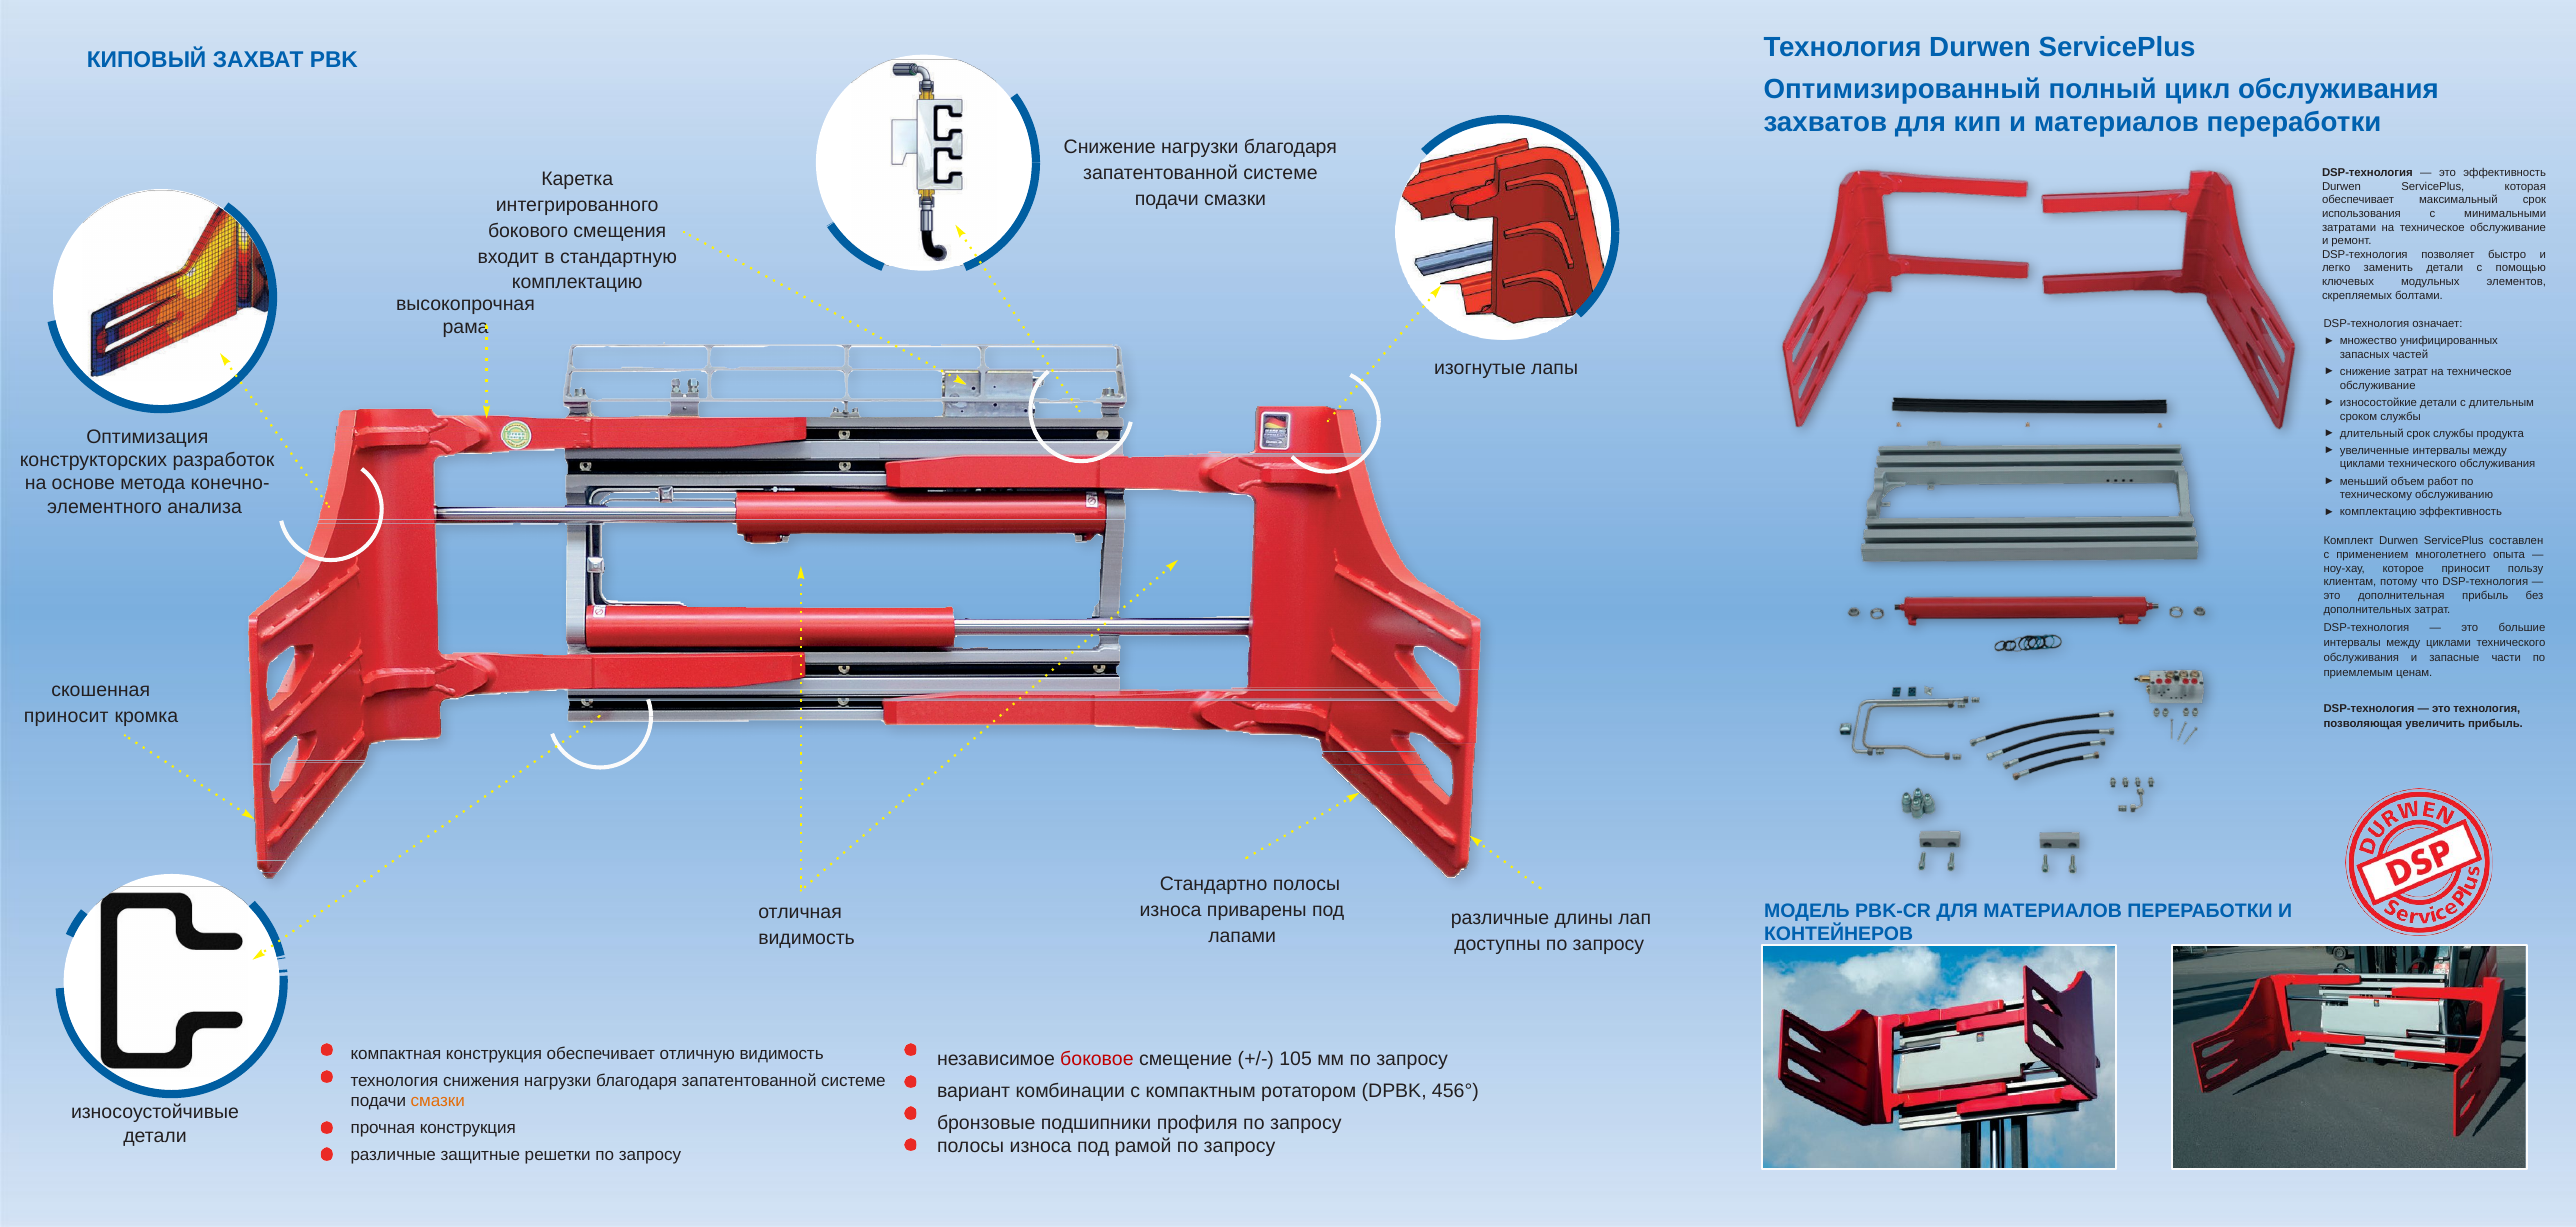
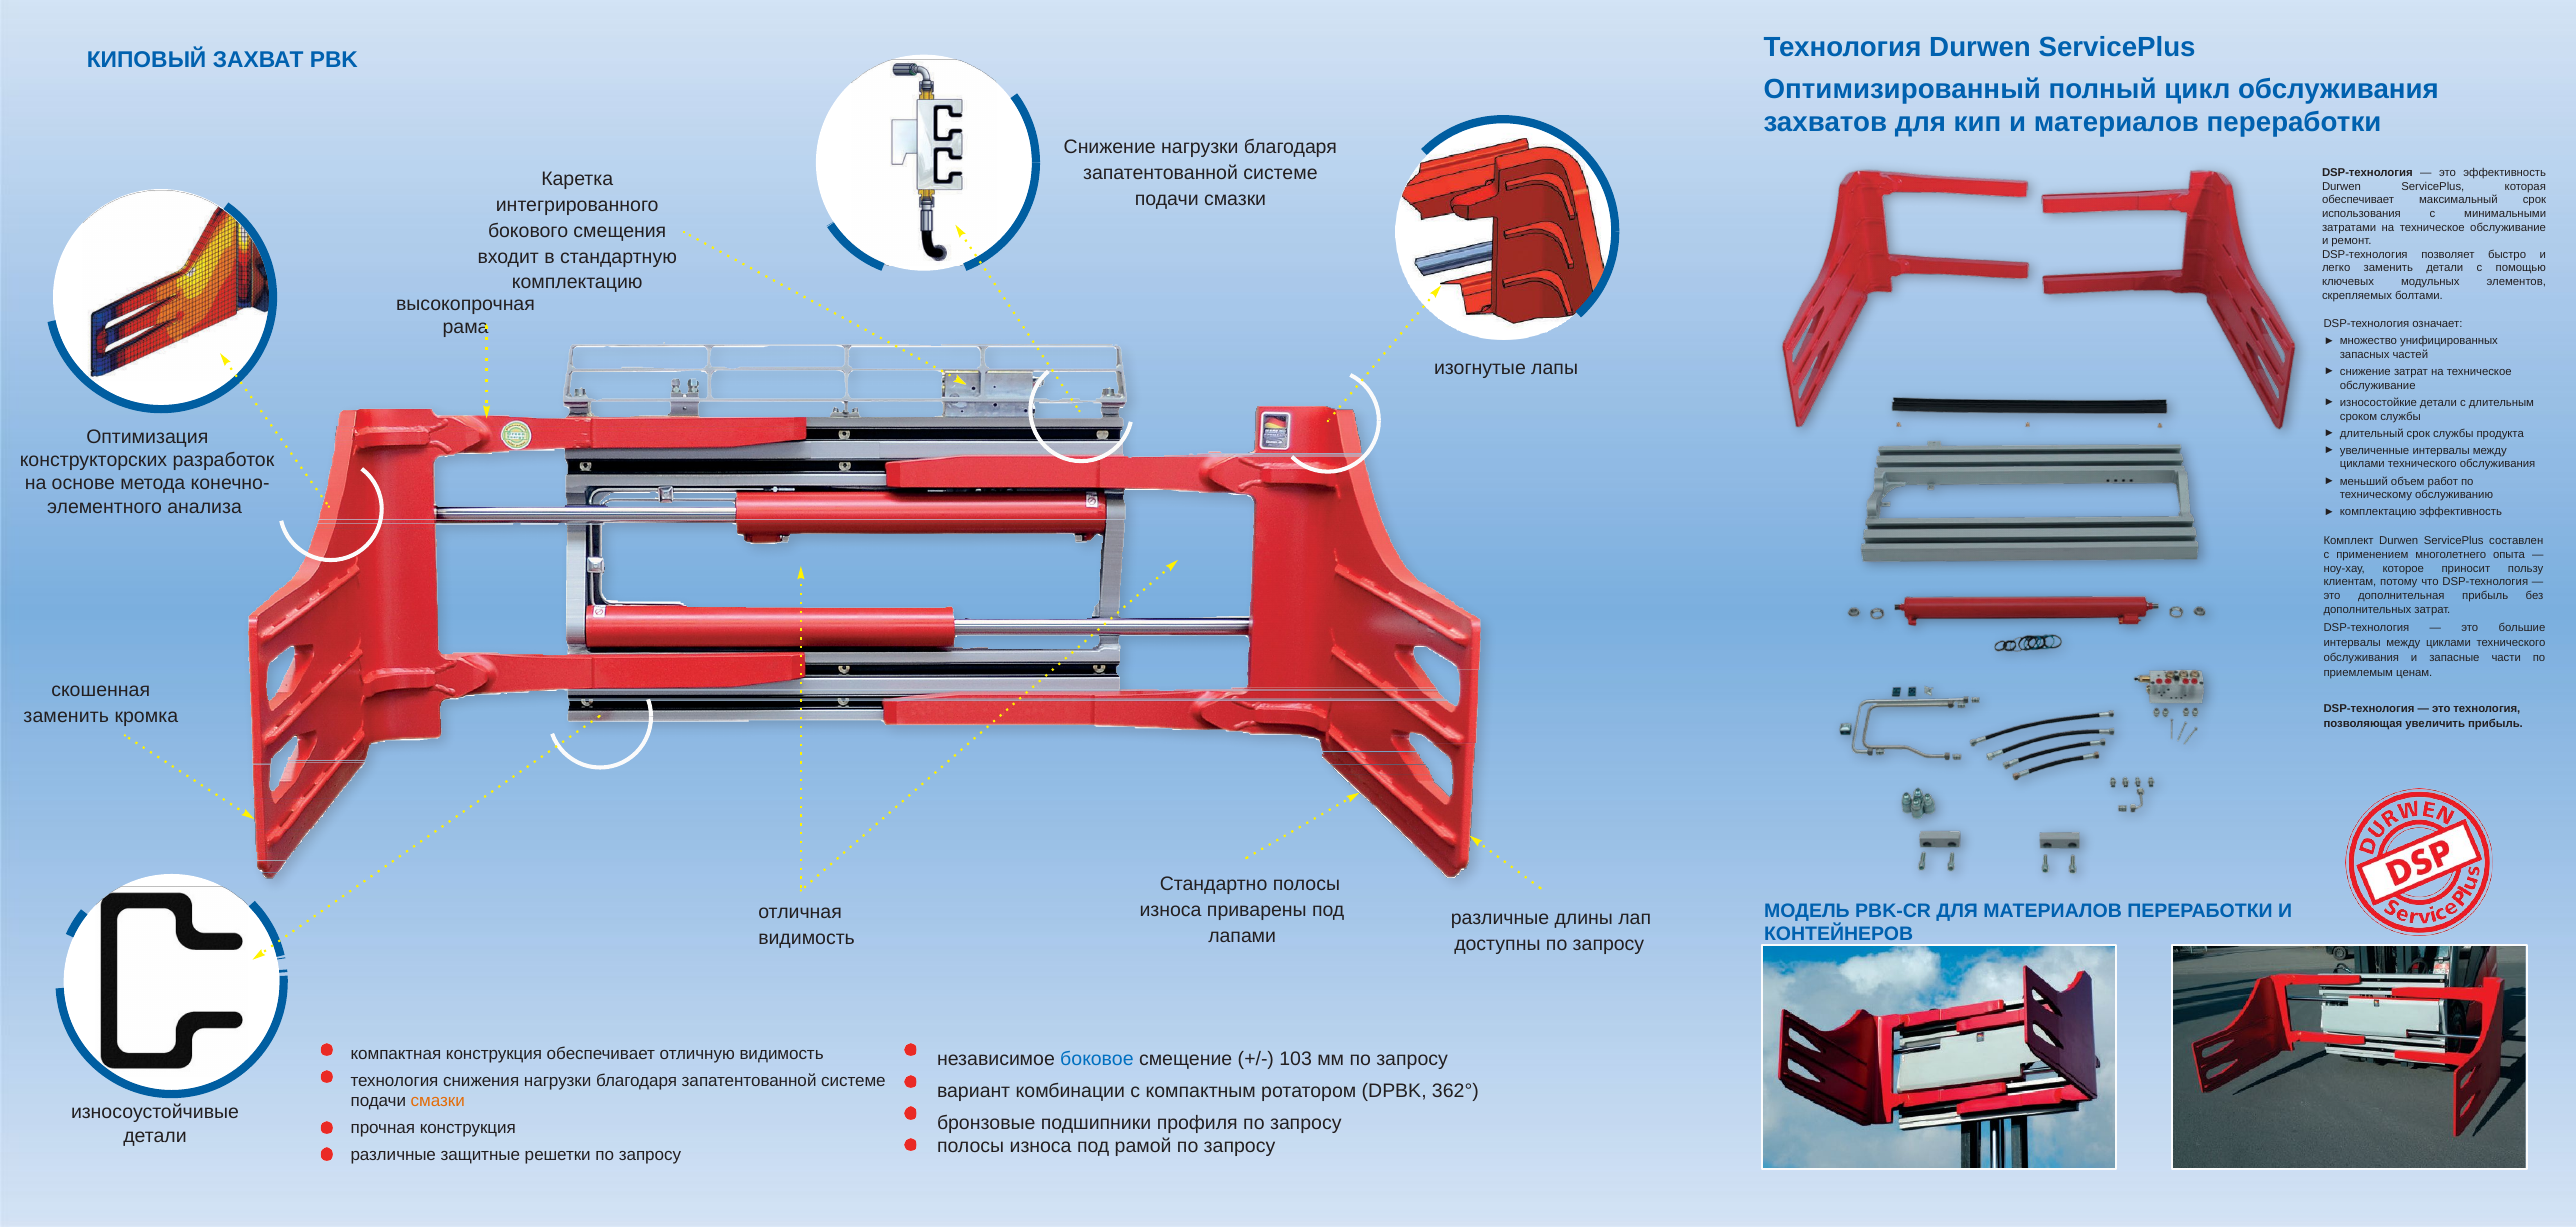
приносит at (66, 716): приносит -> заменить
боковое colour: red -> blue
105: 105 -> 103
456°: 456° -> 362°
